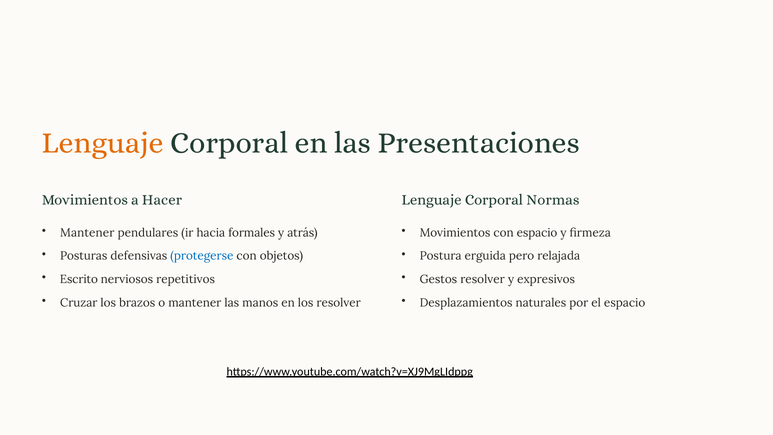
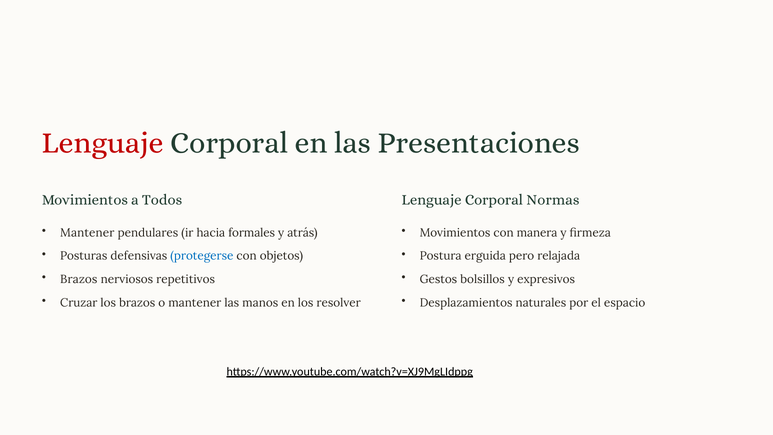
Lenguaje at (103, 143) colour: orange -> red
Hacer: Hacer -> Todos
con espacio: espacio -> manera
Escrito at (79, 279): Escrito -> Brazos
Gestos resolver: resolver -> bolsillos
